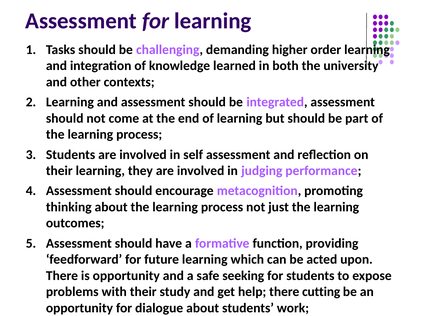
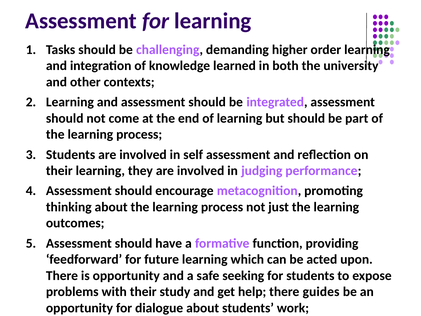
cutting: cutting -> guides
